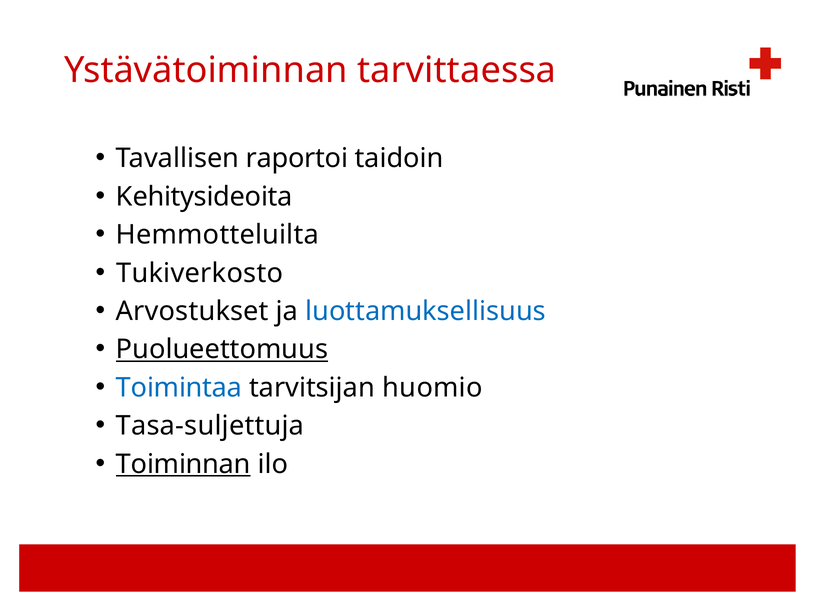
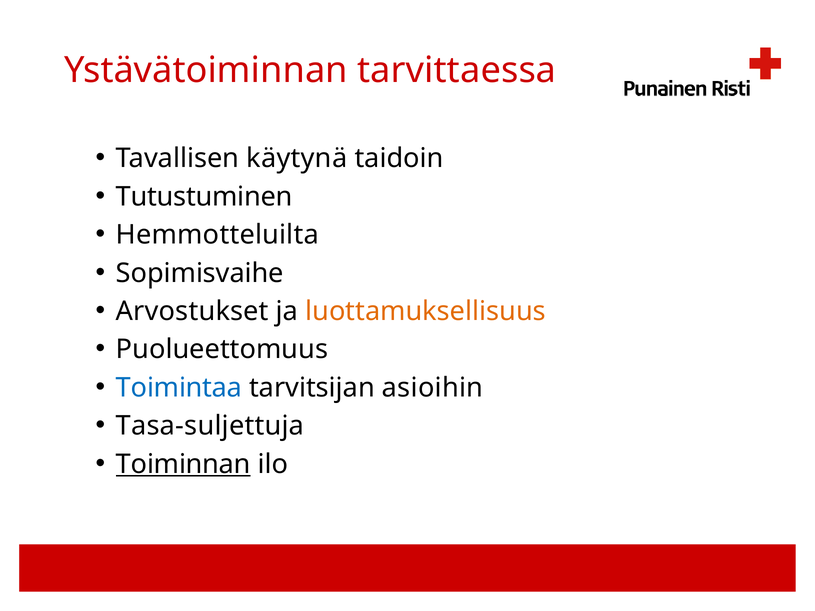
raportoi: raportoi -> käytynä
Kehitysideoita: Kehitysideoita -> Tutustuminen
Tukiverkosto: Tukiverkosto -> Sopimisvaihe
luottamuksellisuus colour: blue -> orange
Puolueettomuus underline: present -> none
huomio: huomio -> asioihin
